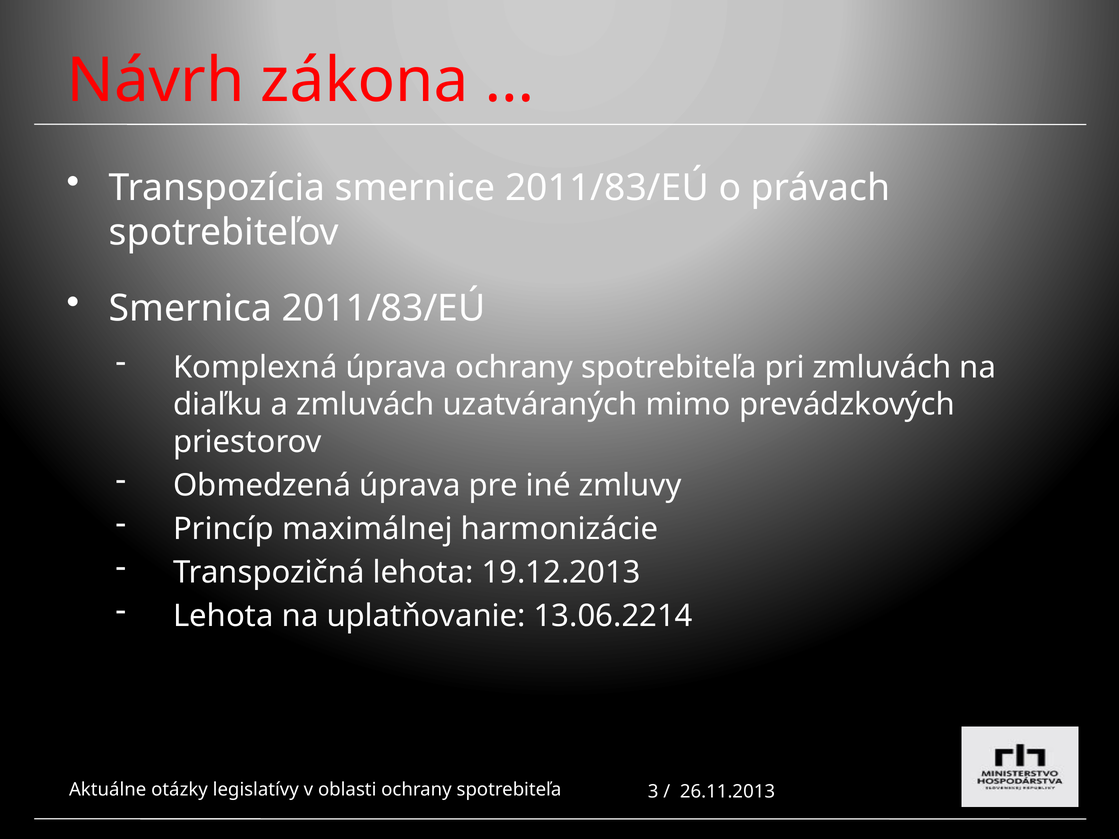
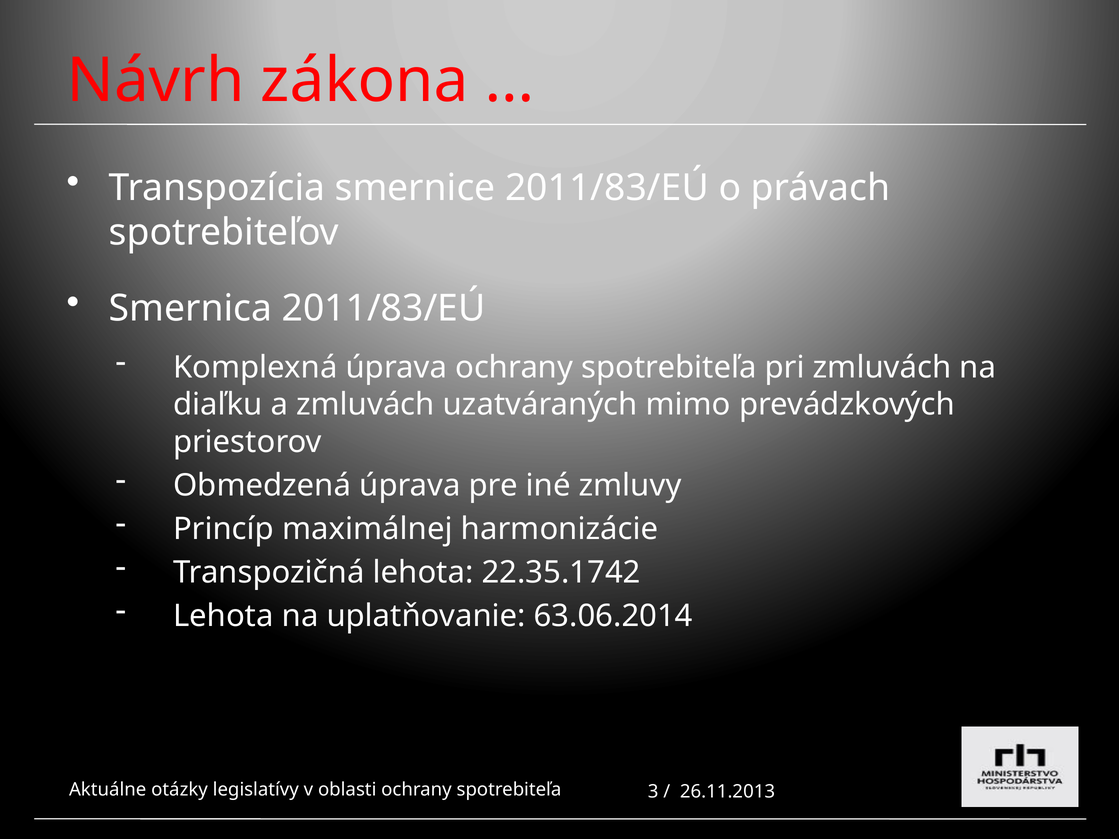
19.12.2013: 19.12.2013 -> 22.35.1742
13.06.2214: 13.06.2214 -> 63.06.2014
